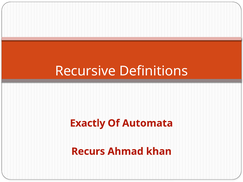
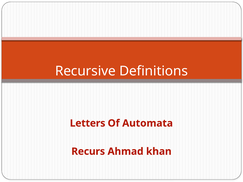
Exactly: Exactly -> Letters
